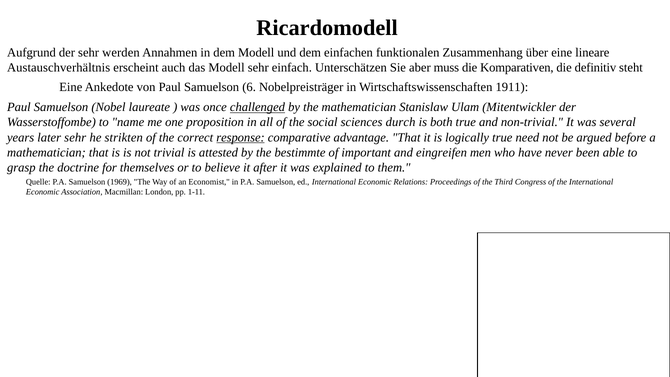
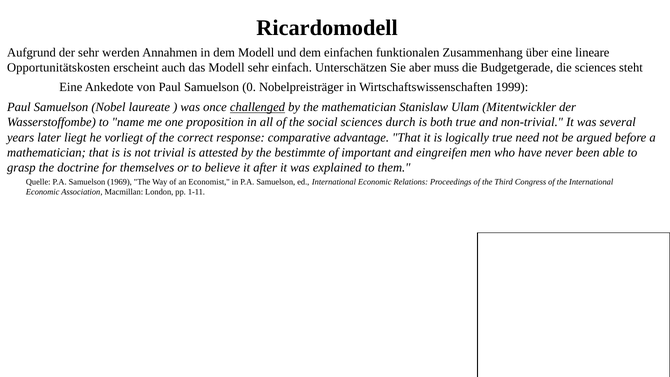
Austauschverhältnis: Austauschverhältnis -> Opportunitätskosten
Komparativen: Komparativen -> Budgetgerade
die definitiv: definitiv -> sciences
6: 6 -> 0
1911: 1911 -> 1999
later sehr: sehr -> liegt
strikten: strikten -> vorliegt
response underline: present -> none
